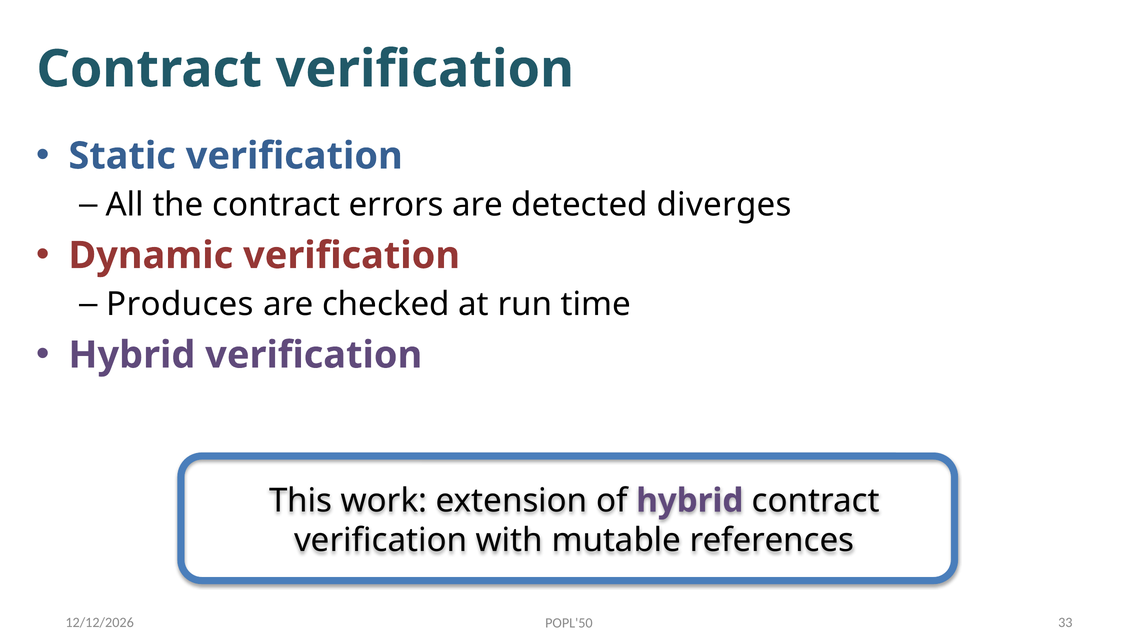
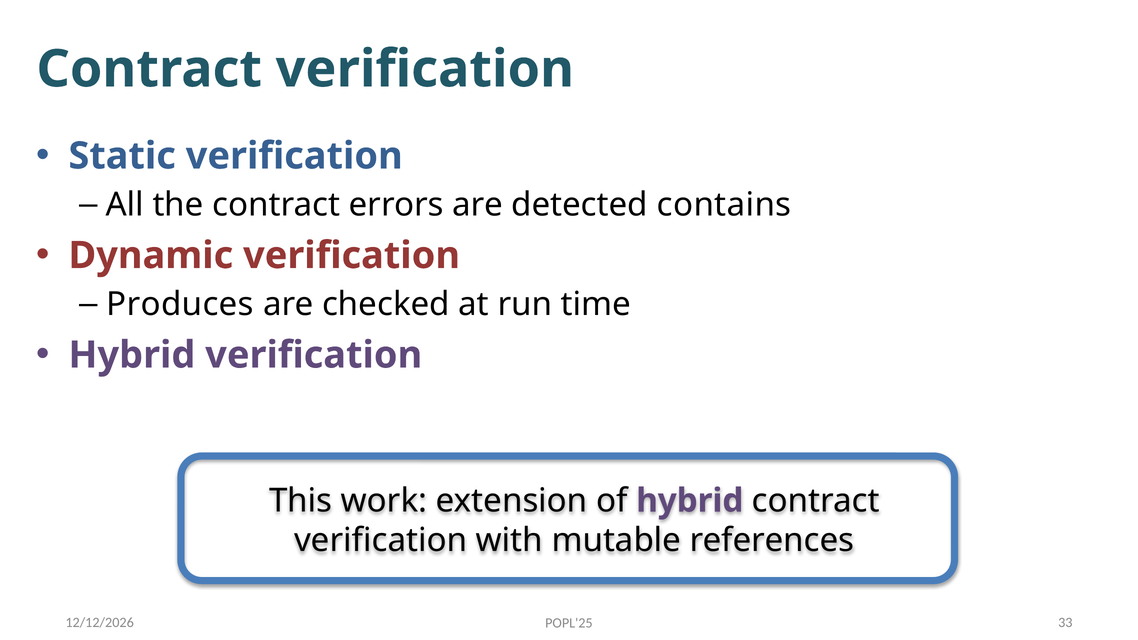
diverges: diverges -> contains
POPL'50: POPL'50 -> POPL'25
